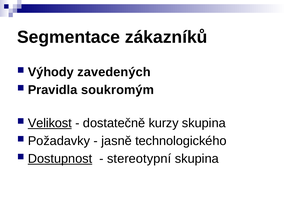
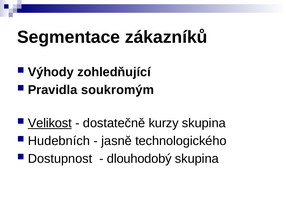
zavedených: zavedených -> zohledňující
Požadavky: Požadavky -> Hudebních
Dostupnost underline: present -> none
stereotypní: stereotypní -> dlouhodobý
